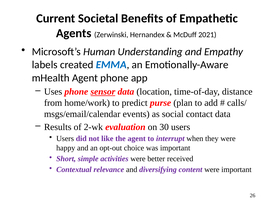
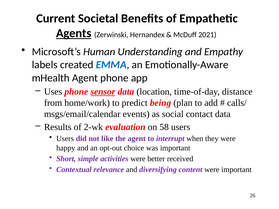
Agents underline: none -> present
purse: purse -> being
30: 30 -> 58
